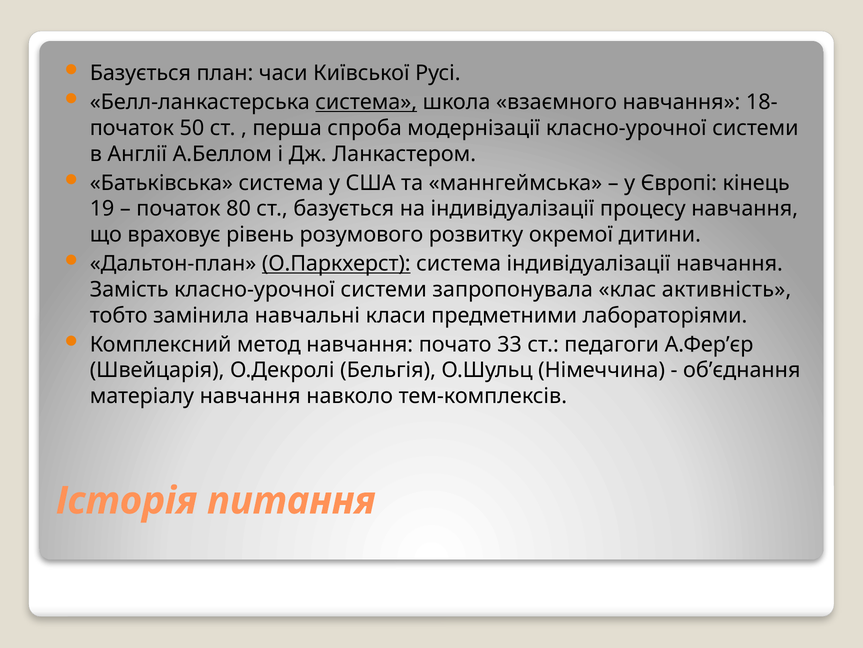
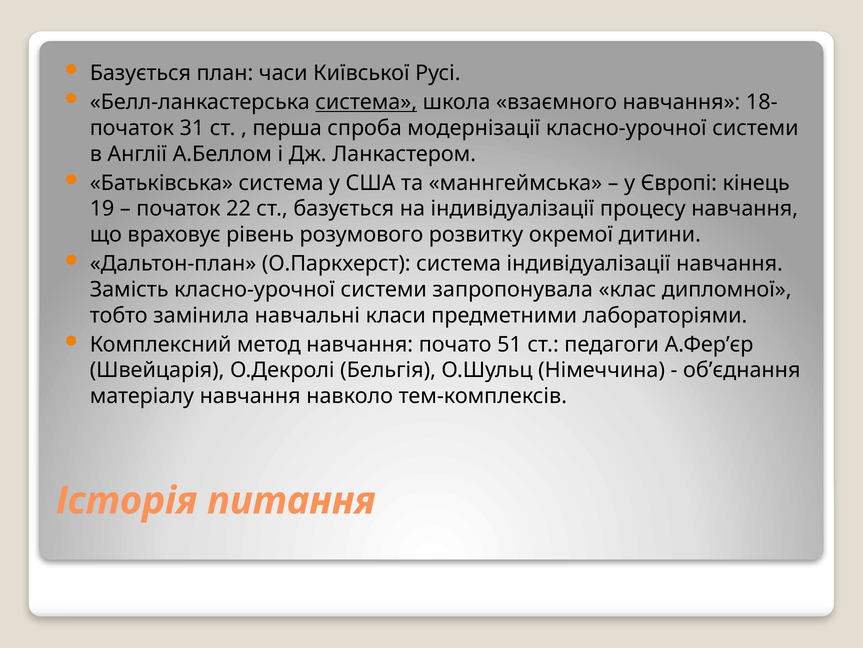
50: 50 -> 31
80: 80 -> 22
О.Паркхерст underline: present -> none
активність: активність -> дипломної
33: 33 -> 51
